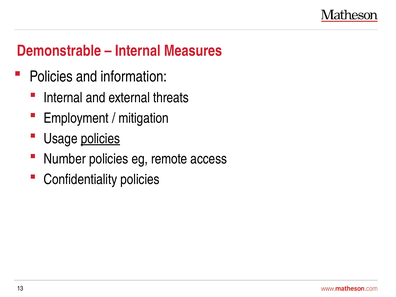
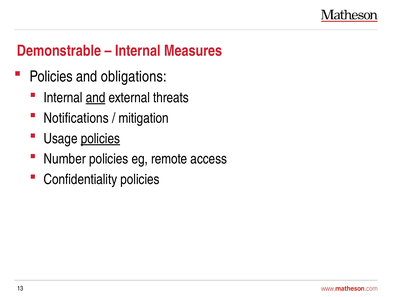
information: information -> obligations
and at (96, 98) underline: none -> present
Employment: Employment -> Notifications
